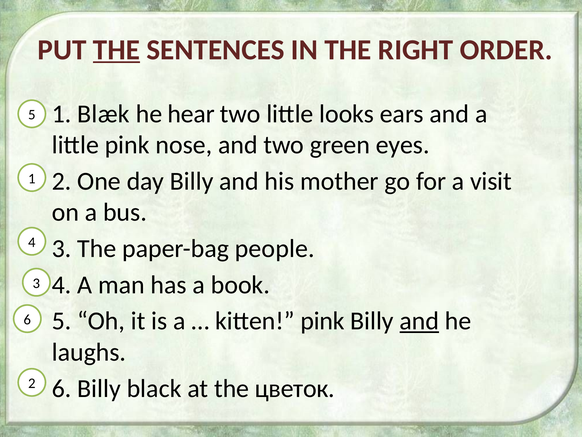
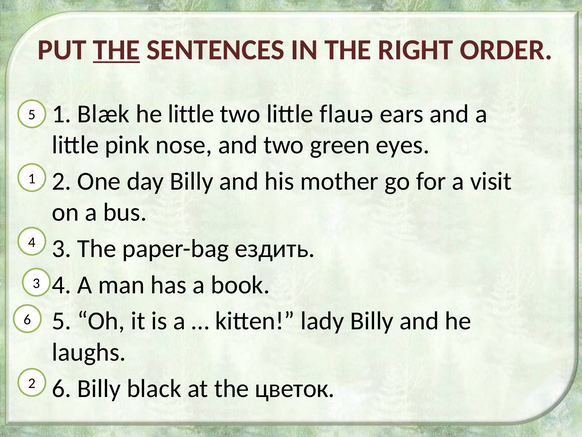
he hear: hear -> little
looks: looks -> flauə
people: people -> ездить
kitten pink: pink -> lady
and at (419, 321) underline: present -> none
